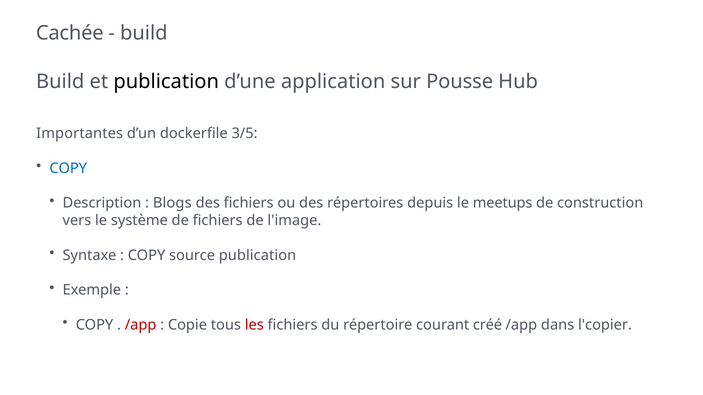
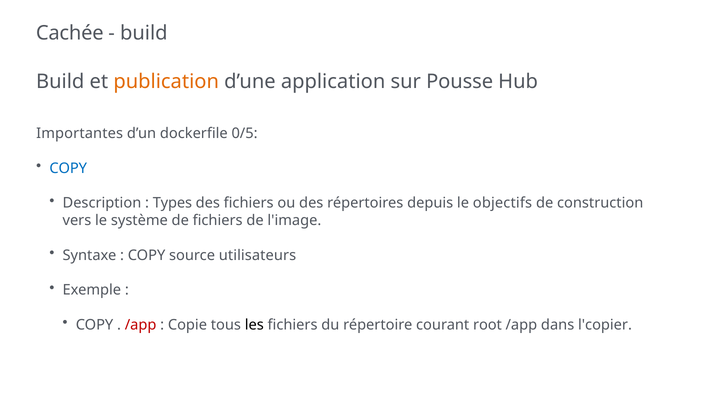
publication at (166, 82) colour: black -> orange
3/5: 3/5 -> 0/5
Blogs: Blogs -> Types
meetups: meetups -> objectifs
source publication: publication -> utilisateurs
les colour: red -> black
créé: créé -> root
